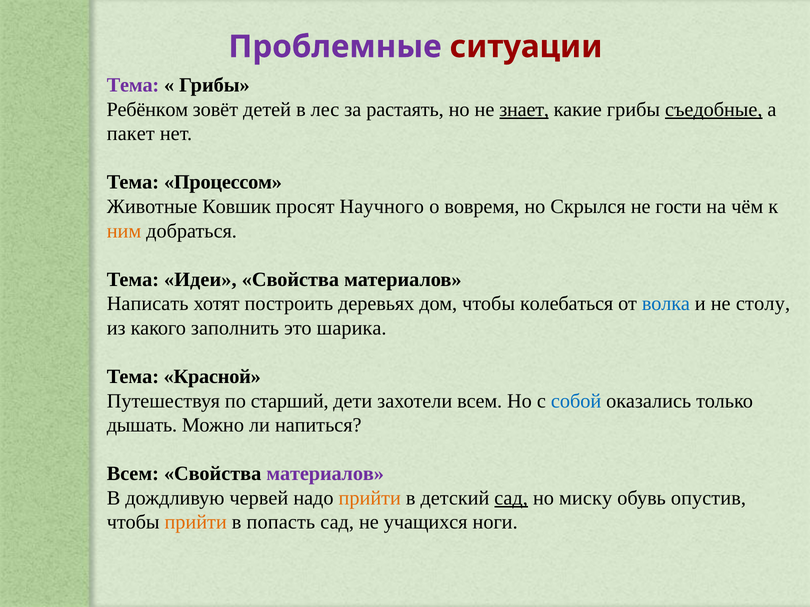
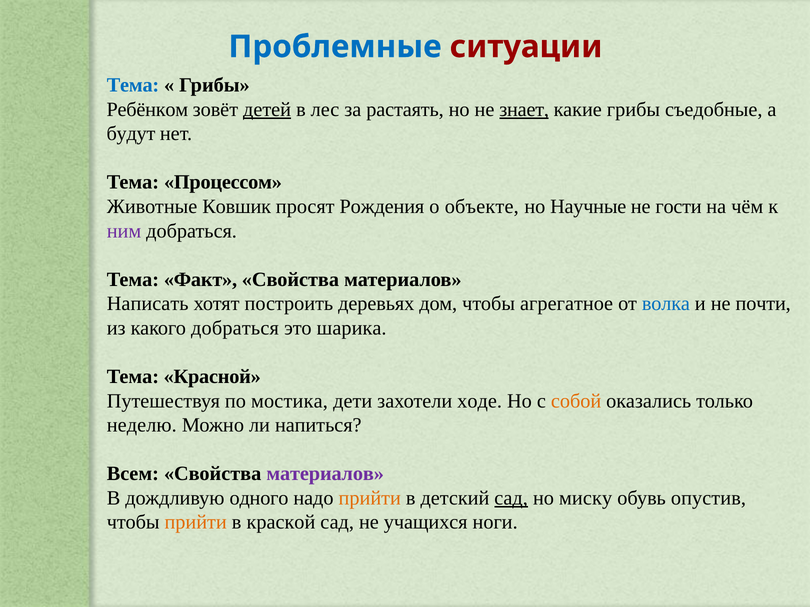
Проблемные colour: purple -> blue
Тема at (133, 85) colour: purple -> blue
детей underline: none -> present
съедобные underline: present -> none
пакет: пакет -> будут
Научного: Научного -> Рождения
вовремя: вовремя -> объекте
Скрылся: Скрылся -> Научные
ним colour: orange -> purple
Идеи: Идеи -> Факт
колебаться: колебаться -> агрегатное
столу: столу -> почти
какого заполнить: заполнить -> добраться
старший: старший -> мостика
захотели всем: всем -> ходе
собой colour: blue -> orange
дышать: дышать -> неделю
червей: червей -> одного
попасть: попасть -> краской
